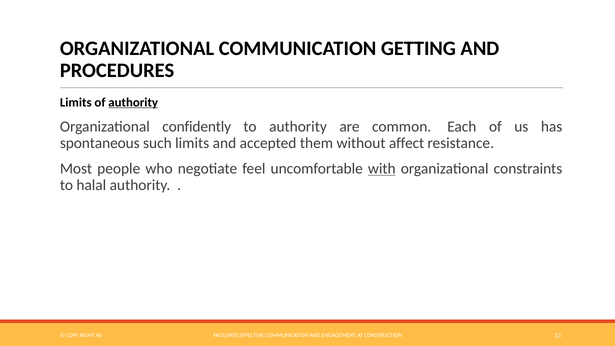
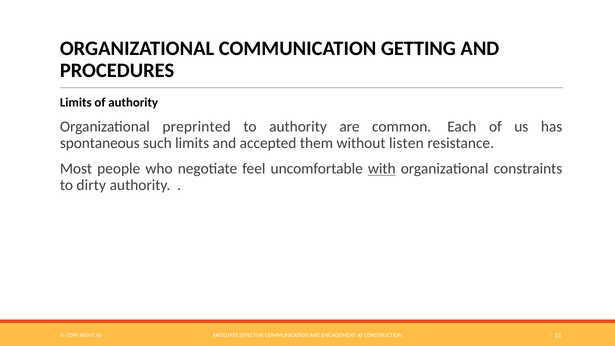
authority at (133, 102) underline: present -> none
confidently: confidently -> preprinted
affect: affect -> listen
halal: halal -> dirty
